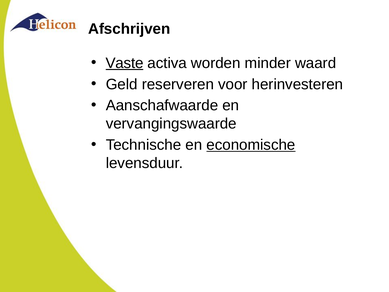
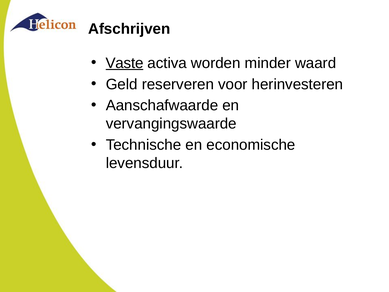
economische underline: present -> none
